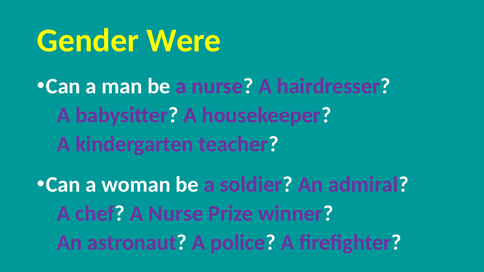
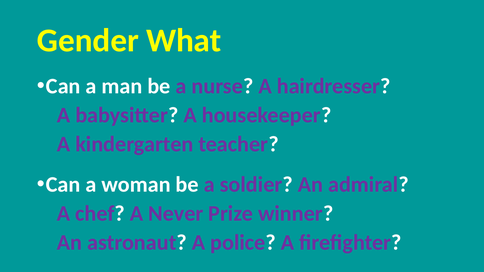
Were: Were -> What
chef A Nurse: Nurse -> Never
